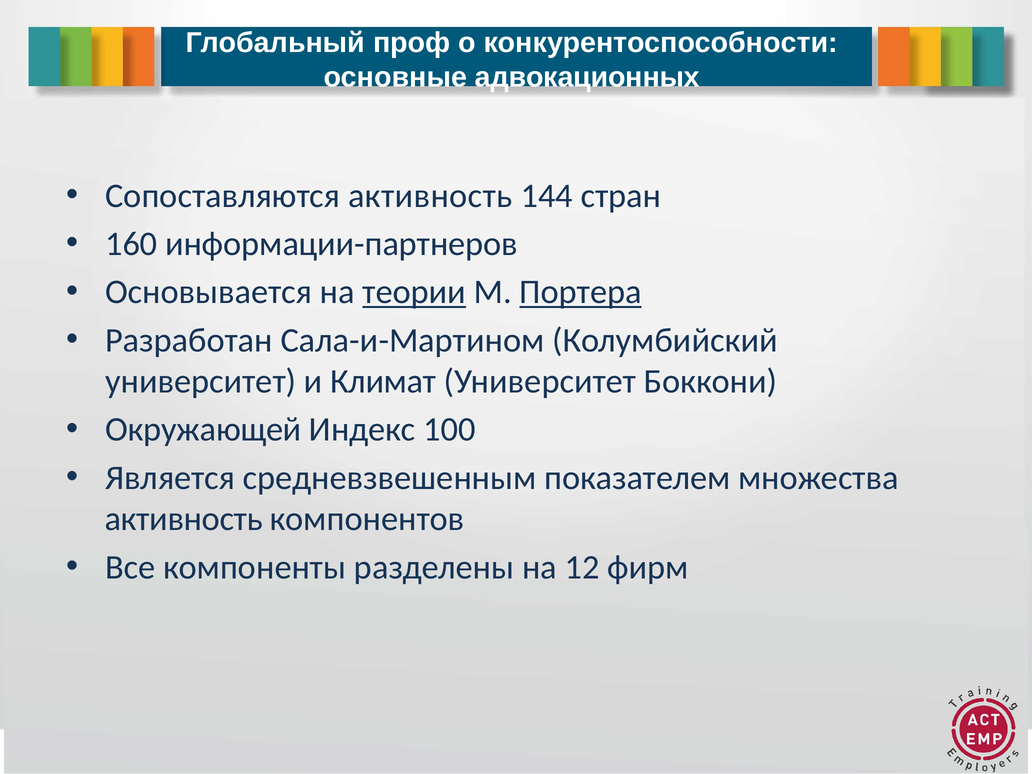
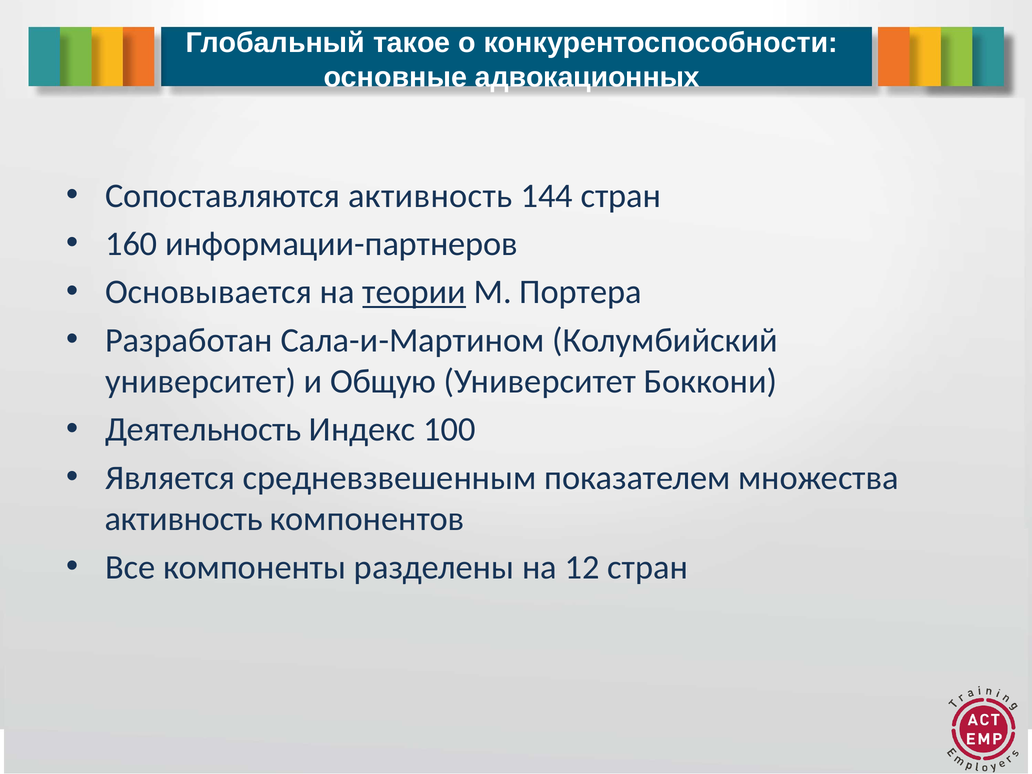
проф: проф -> такое
Портера underline: present -> none
Климат: Климат -> Общую
Окружающей: Окружающей -> Деятельность
12 фирм: фирм -> стран
